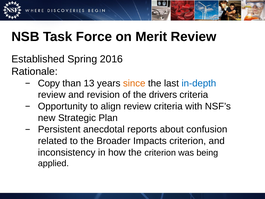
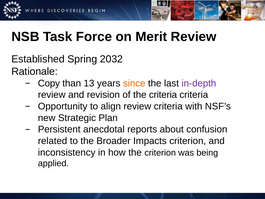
2016: 2016 -> 2032
in-depth colour: blue -> purple
the drivers: drivers -> criteria
